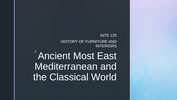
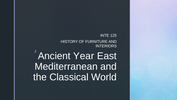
Most: Most -> Year
